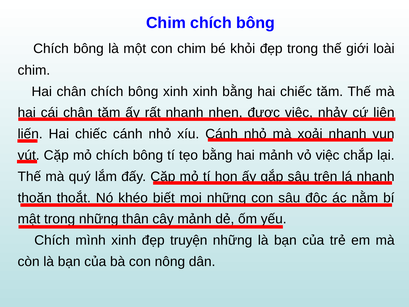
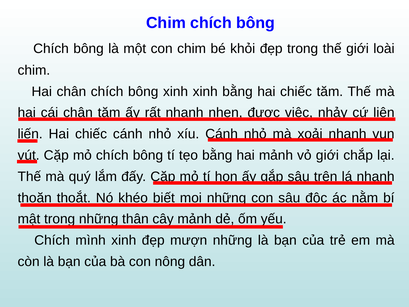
vỏ việc: việc -> giới
truyện: truyện -> mượn
